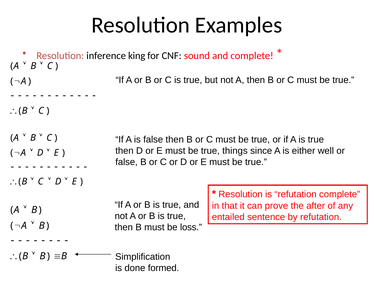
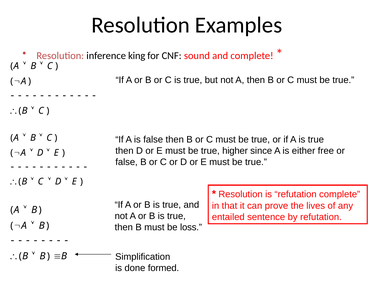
things: things -> higher
well: well -> free
after: after -> lives
